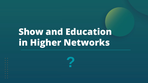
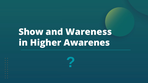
Education: Education -> Wareness
Networks: Networks -> Awarenes
